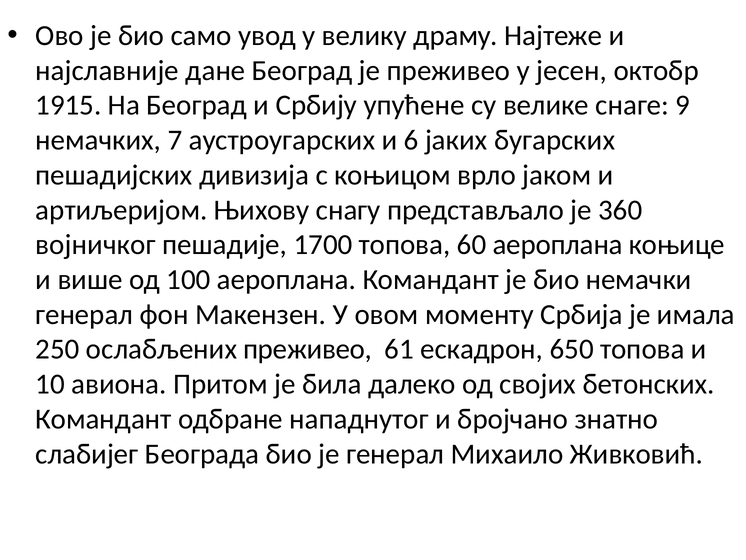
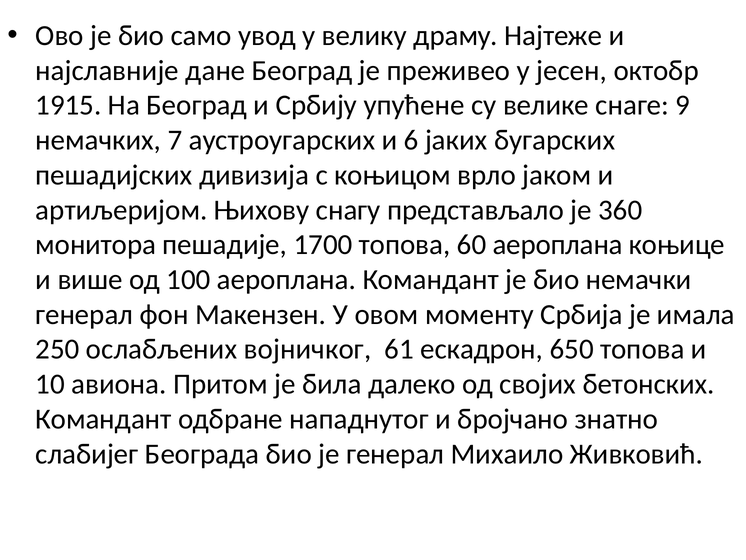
војничког: војничког -> монитора
ослабљених преживео: преживео -> војничког
